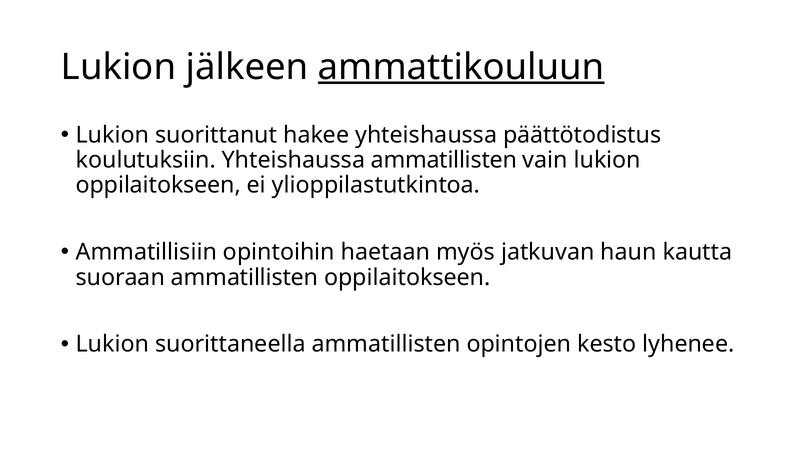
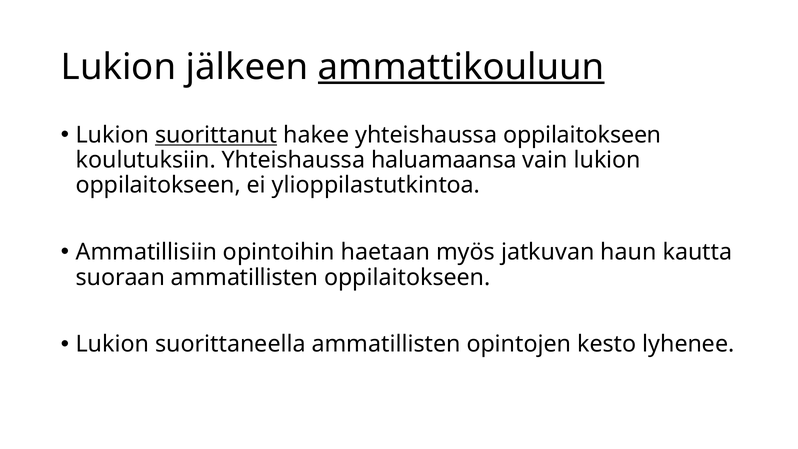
suorittanut underline: none -> present
yhteishaussa päättötodistus: päättötodistus -> oppilaitokseen
Yhteishaussa ammatillisten: ammatillisten -> haluamaansa
